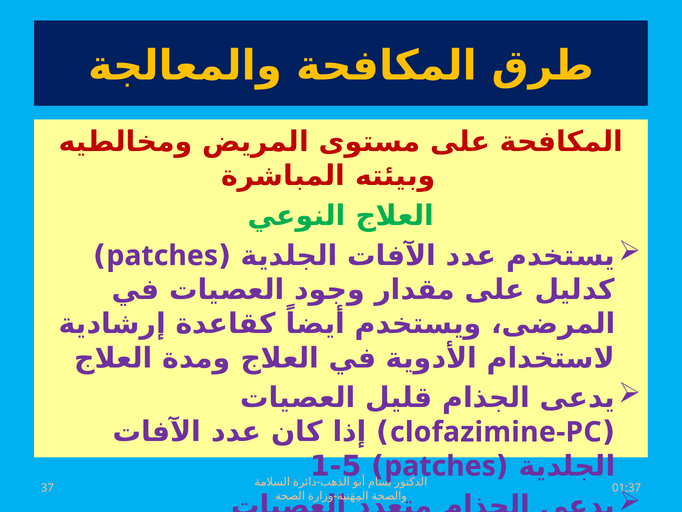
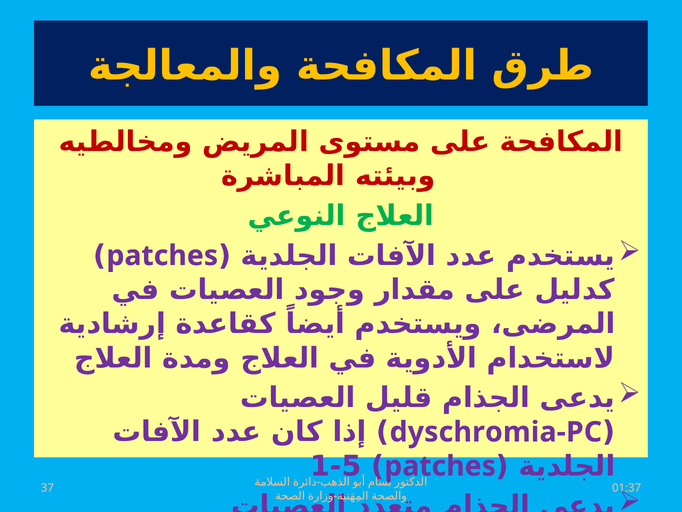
clofazimine-PC: clofazimine-PC -> dyschromia-PC
